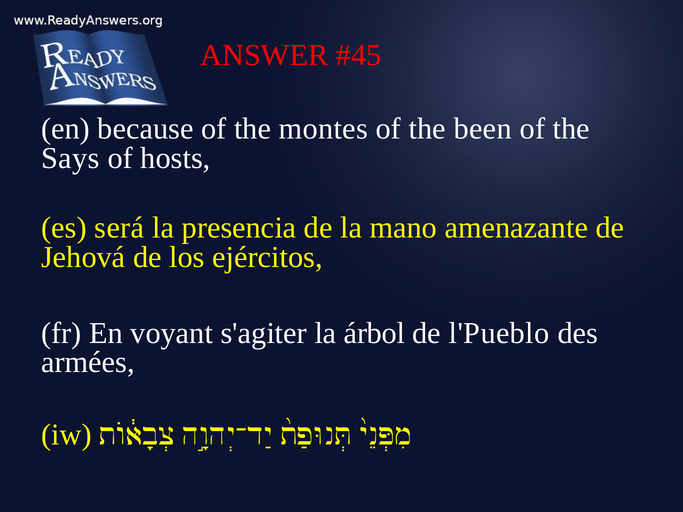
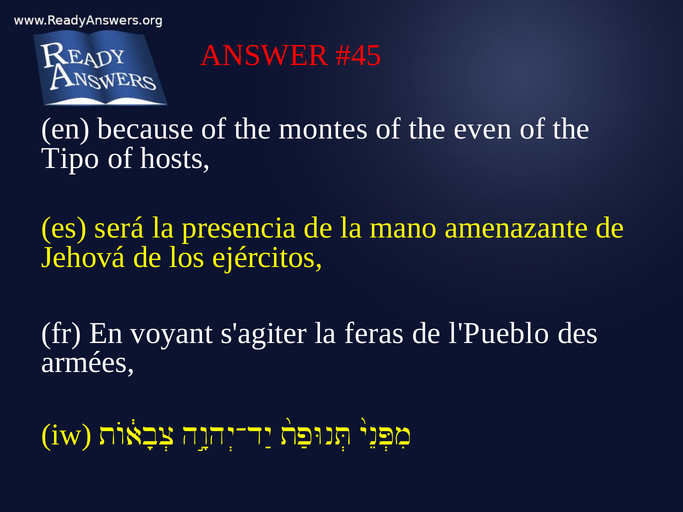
been: been -> even
Says: Says -> Tipo
árbol: árbol -> feras
